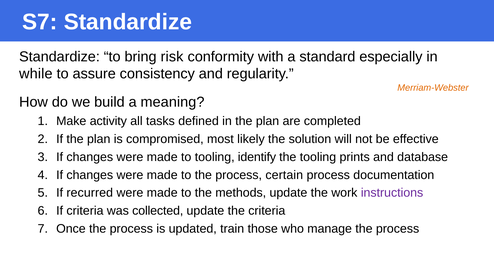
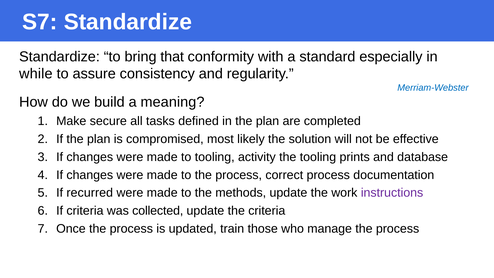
risk: risk -> that
Merriam-Webster colour: orange -> blue
activity: activity -> secure
identify: identify -> activity
certain: certain -> correct
